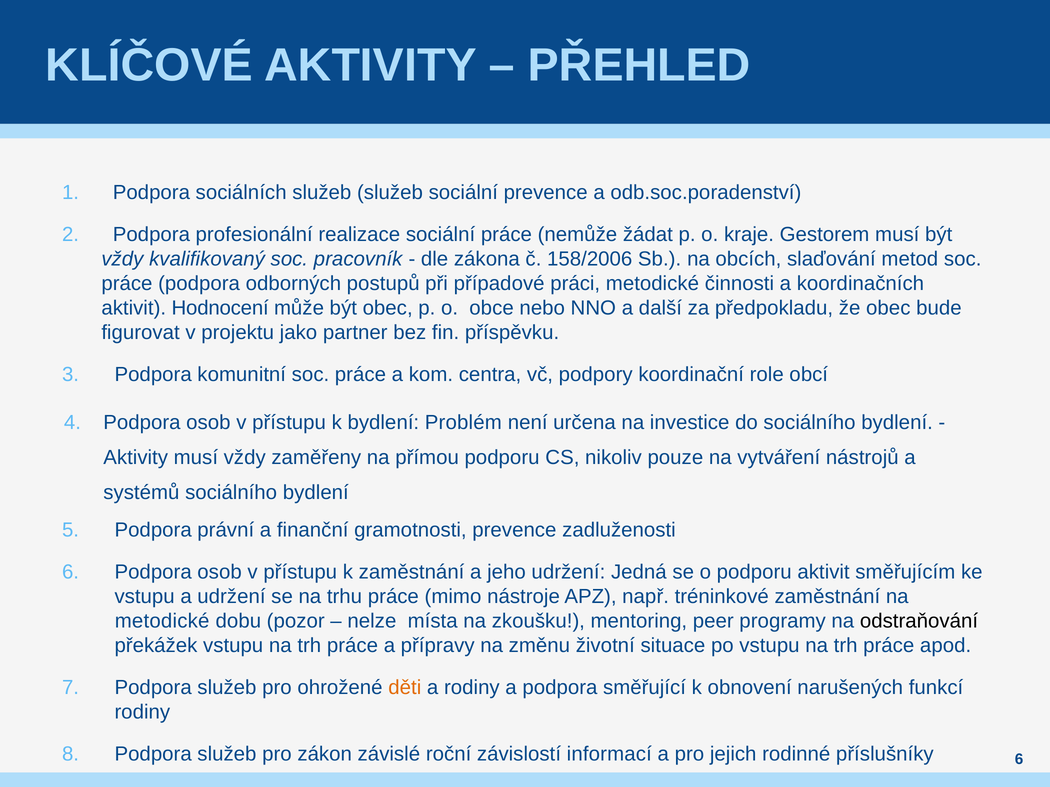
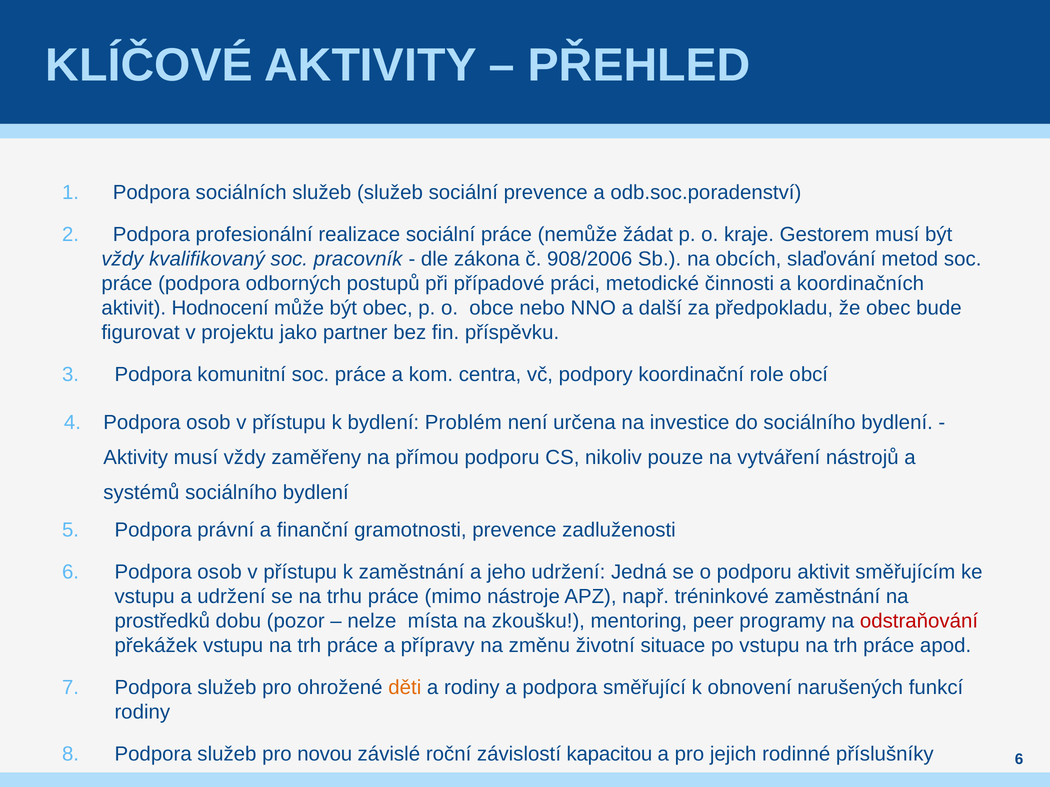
158/2006: 158/2006 -> 908/2006
metodické at (162, 621): metodické -> prostředků
odstraňování colour: black -> red
zákon: zákon -> novou
informací: informací -> kapacitou
